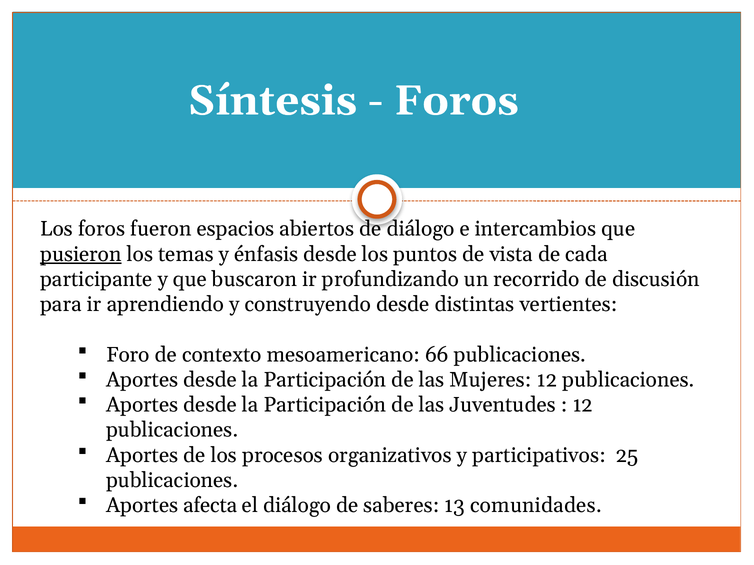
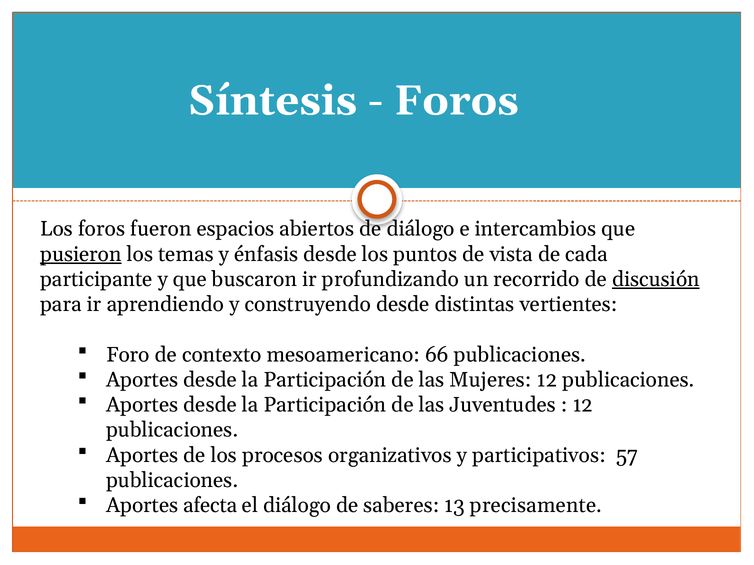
discusión underline: none -> present
25: 25 -> 57
comunidades: comunidades -> precisamente
